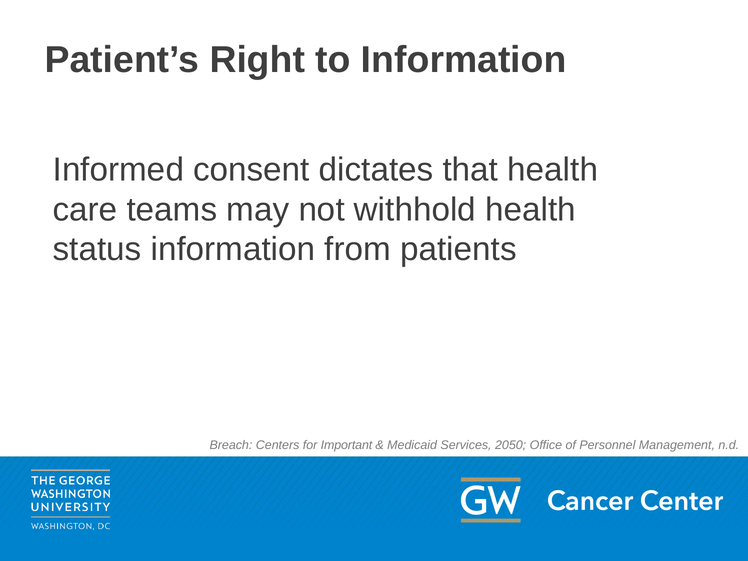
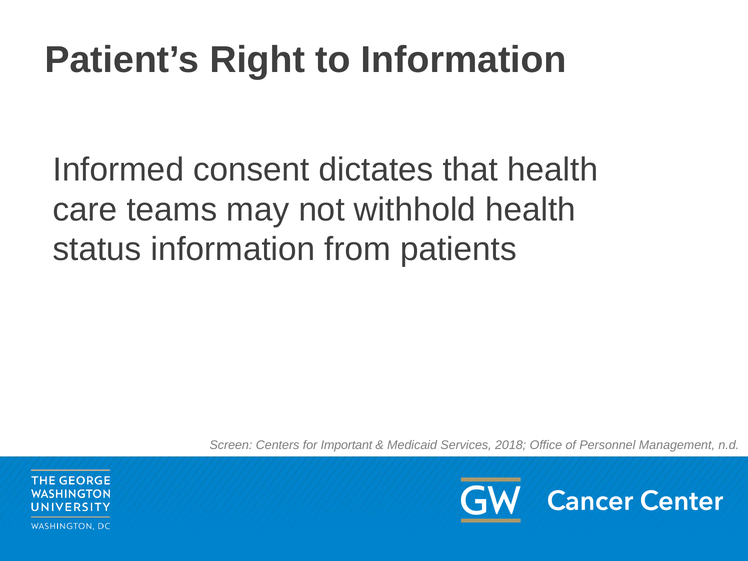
Breach: Breach -> Screen
2050: 2050 -> 2018
